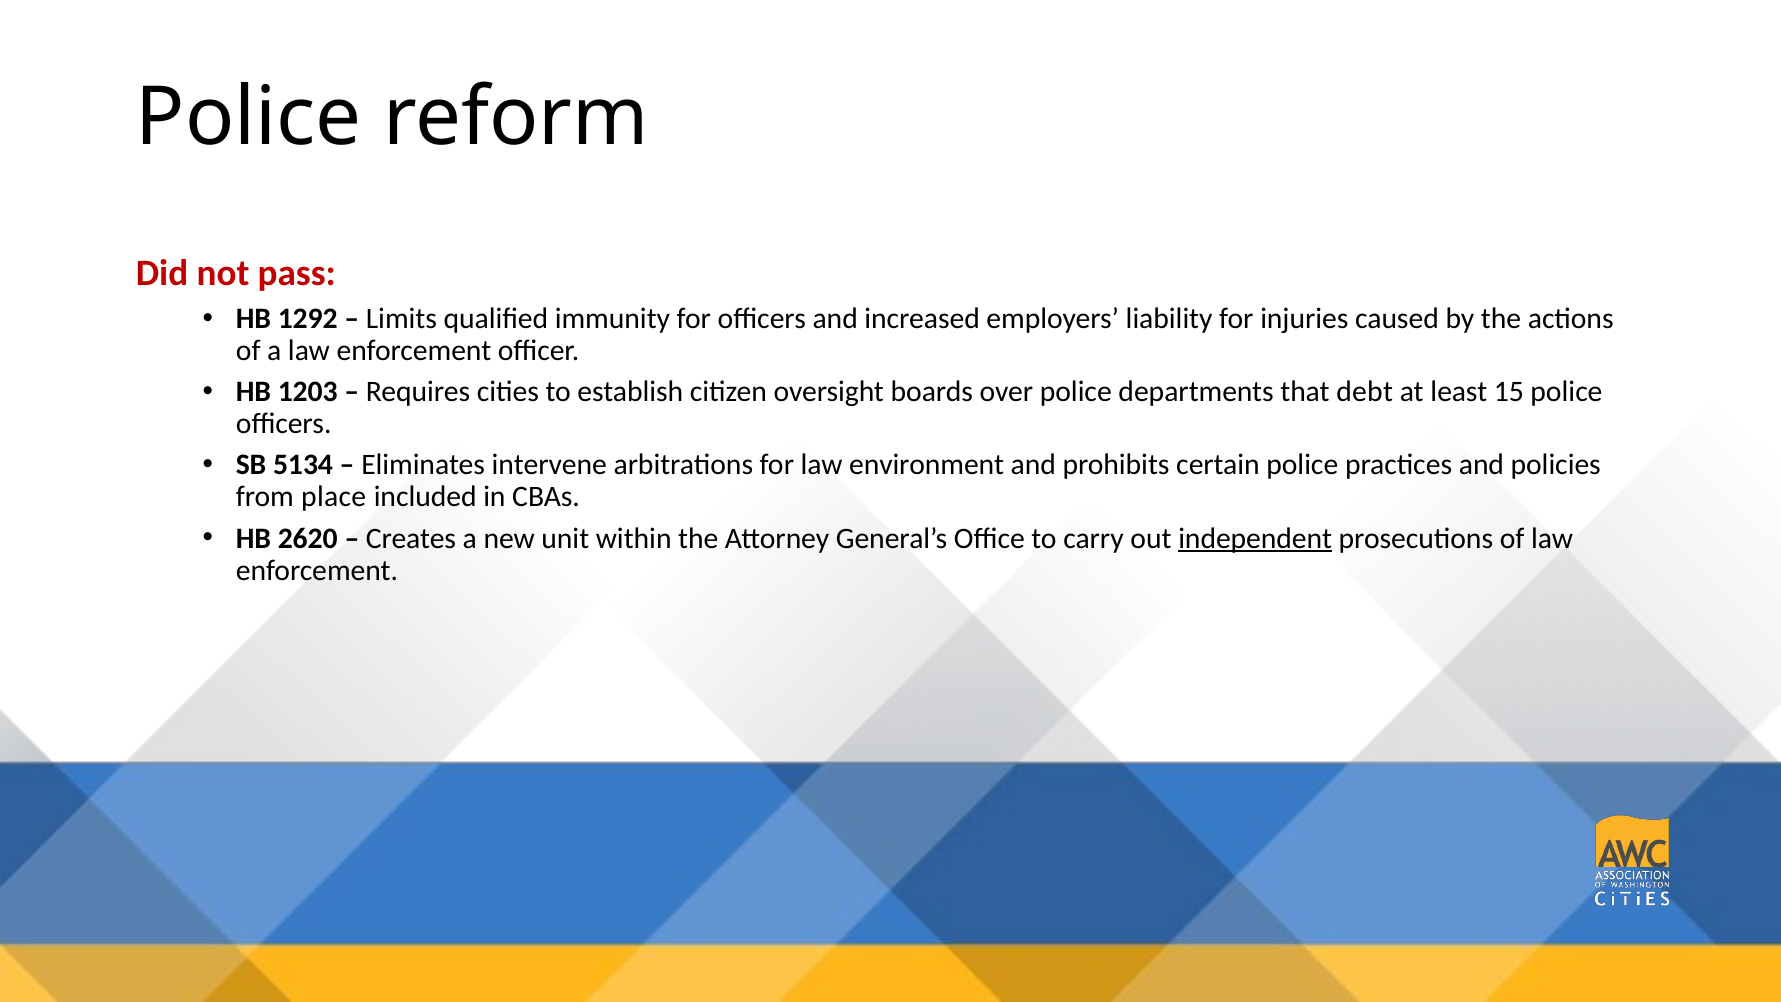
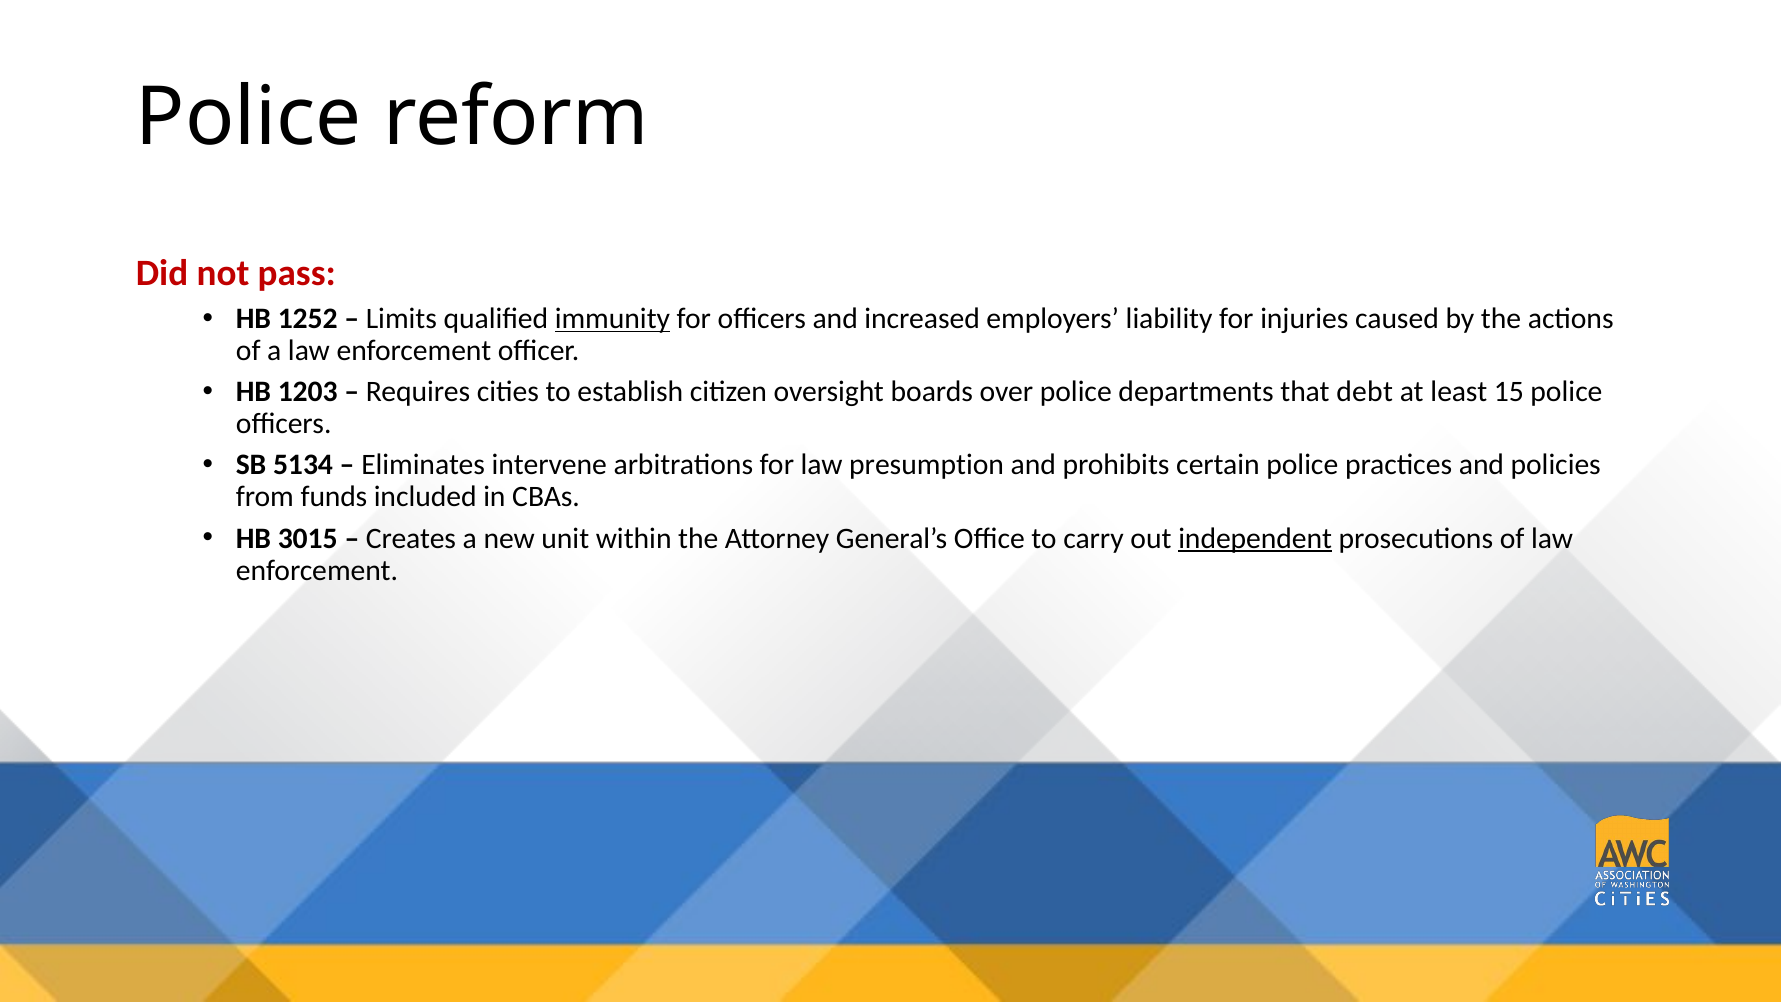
1292: 1292 -> 1252
immunity underline: none -> present
environment: environment -> presumption
place: place -> funds
2620: 2620 -> 3015
